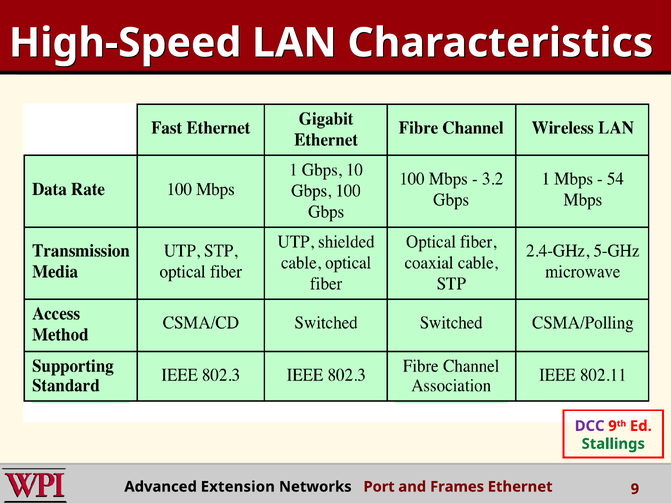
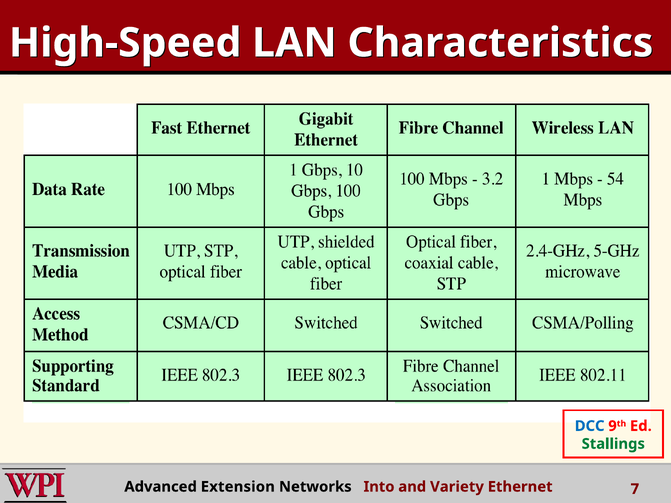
DCC colour: purple -> blue
Port: Port -> Into
Frames: Frames -> Variety
9: 9 -> 7
